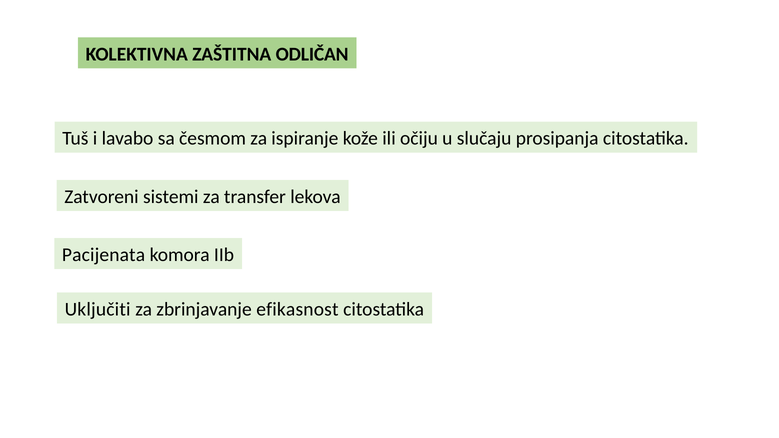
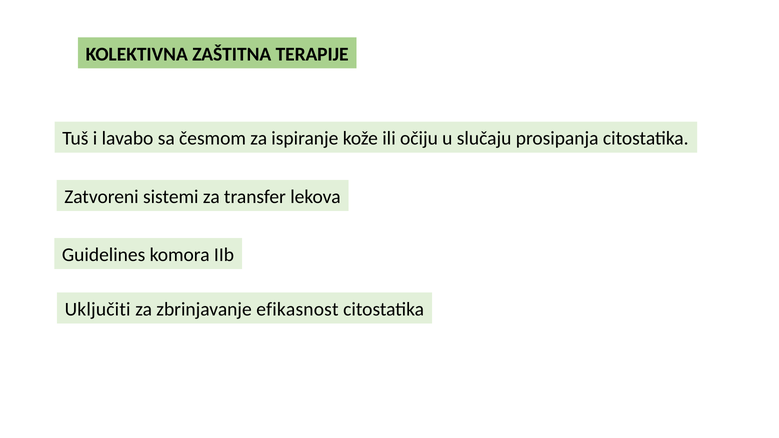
ODLIČAN: ODLIČAN -> TERAPIJE
Pacijenata: Pacijenata -> Guidelines
